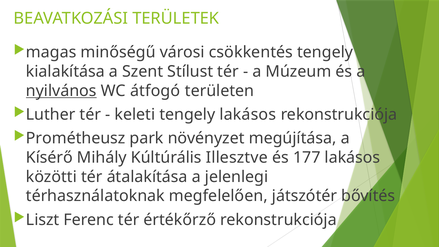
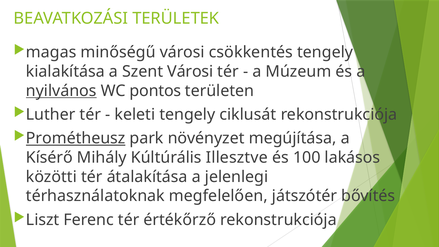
Szent Stílust: Stílust -> Városi
átfogó: átfogó -> pontos
tengely lakásos: lakásos -> ciklusát
Prométheusz underline: none -> present
177: 177 -> 100
